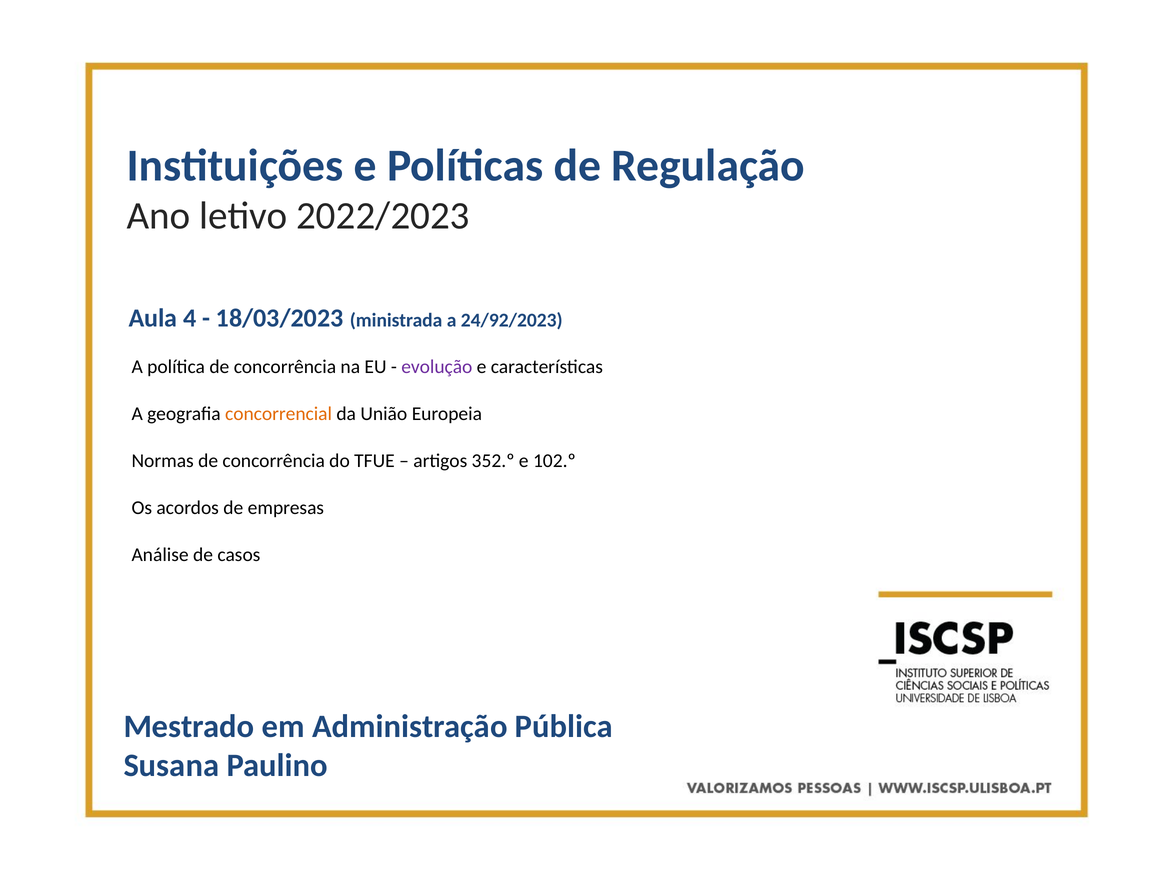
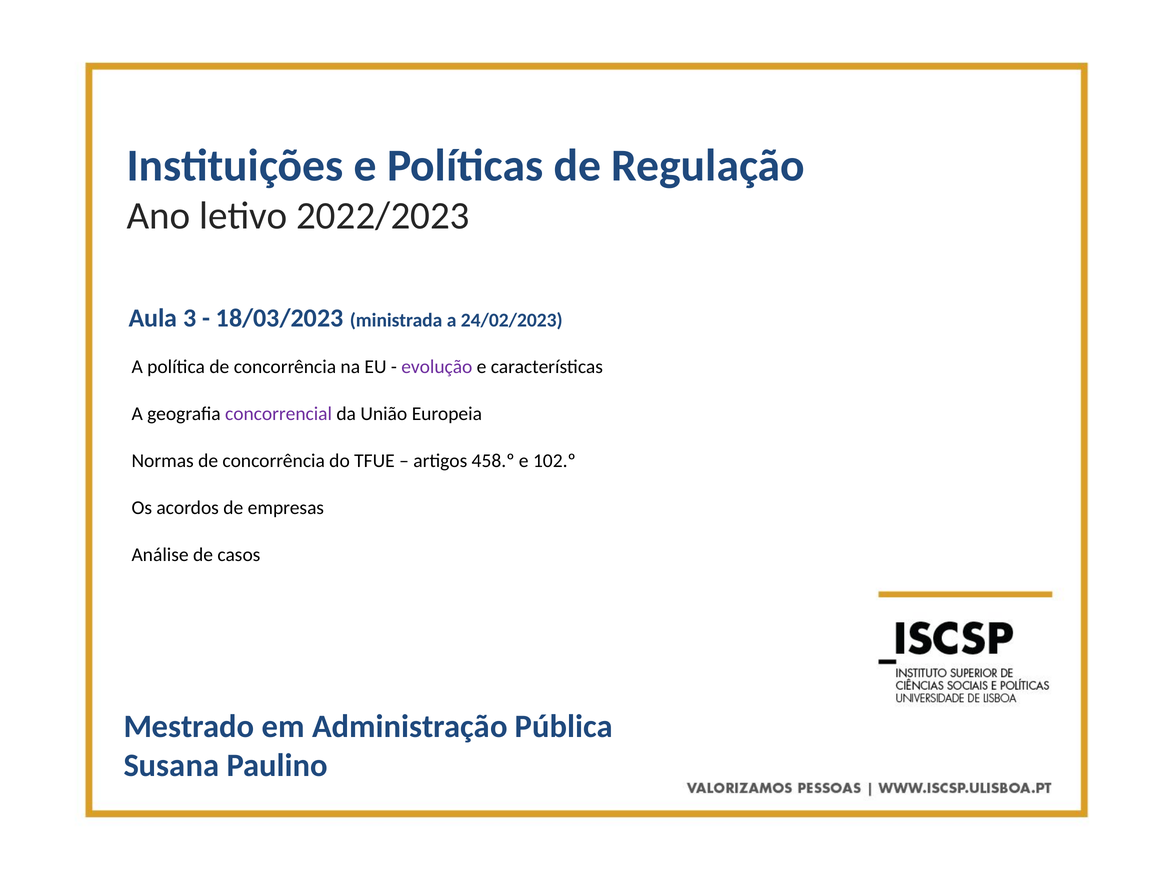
4: 4 -> 3
24/92/2023: 24/92/2023 -> 24/02/2023
concorrencial colour: orange -> purple
352.º: 352.º -> 458.º
